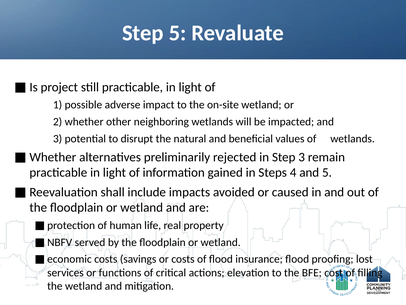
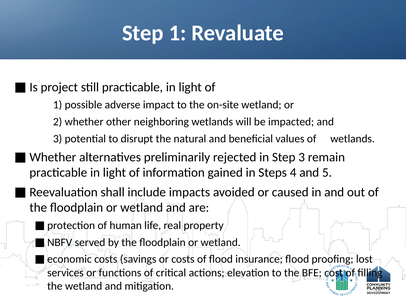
Step 5: 5 -> 1
